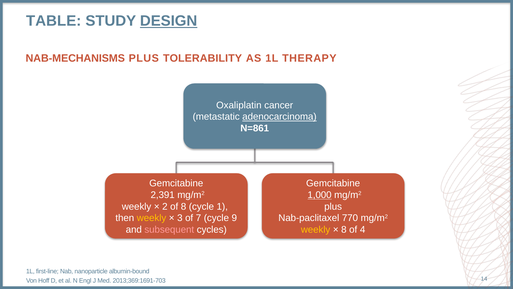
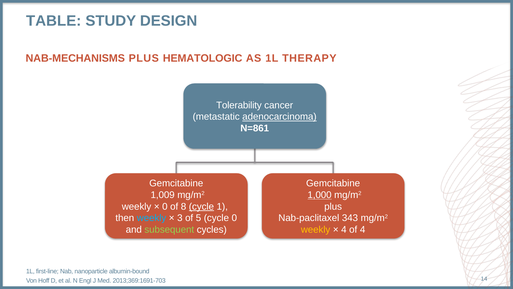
DESIGN underline: present -> none
TOLERABILITY: TOLERABILITY -> HEMATOLOGIC
Oxaliplatin: Oxaliplatin -> Tolerability
2,391: 2,391 -> 1,009
2 at (165, 206): 2 -> 0
cycle at (201, 206) underline: none -> present
weekly at (152, 218) colour: yellow -> light blue
7: 7 -> 5
cycle 9: 9 -> 0
770: 770 -> 343
subsequent colour: pink -> light green
8 at (344, 229): 8 -> 4
